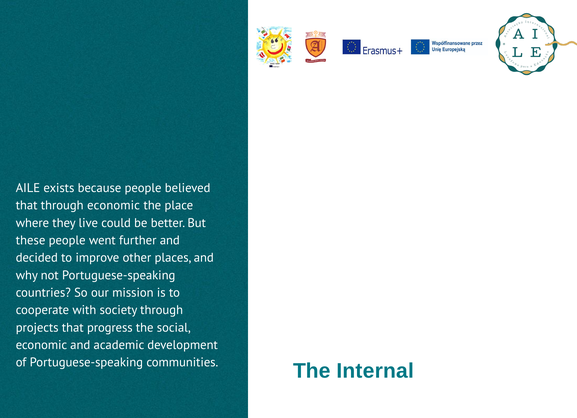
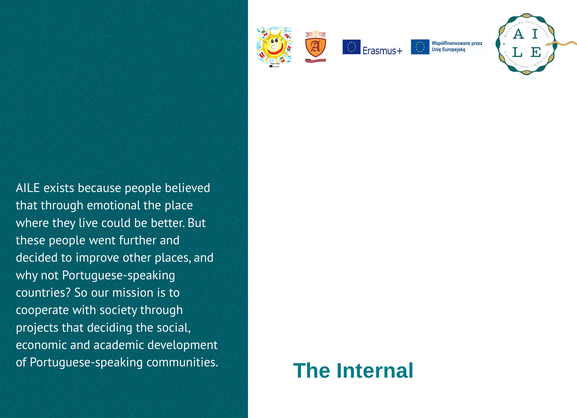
through economic: economic -> emotional
progress: progress -> deciding
